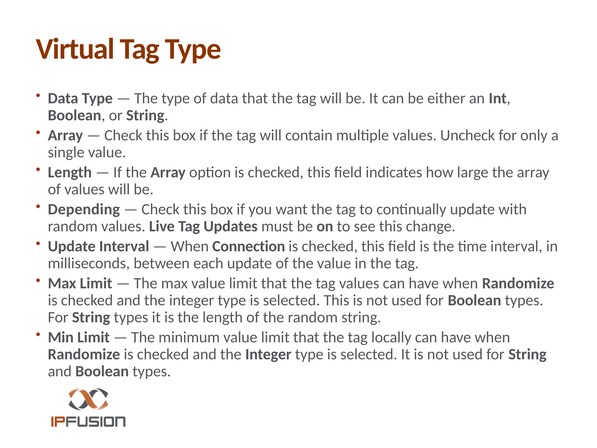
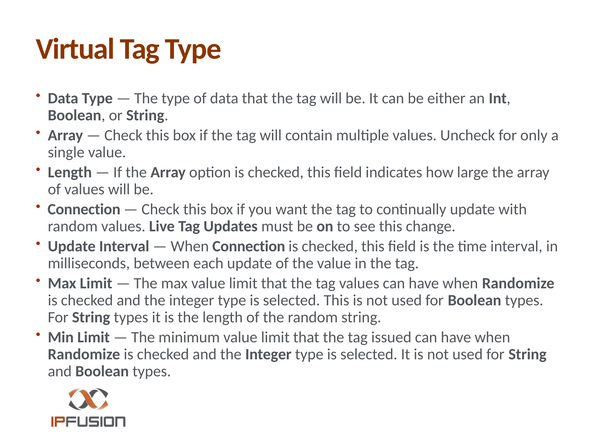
Depending at (84, 209): Depending -> Connection
locally: locally -> issued
